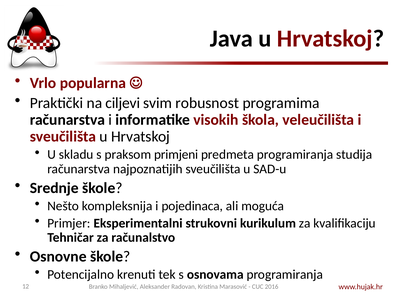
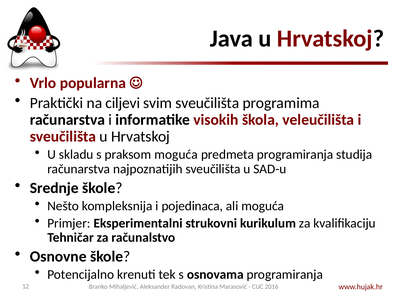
svim robusnost: robusnost -> sveučilišta
praksom primjeni: primjeni -> moguća
